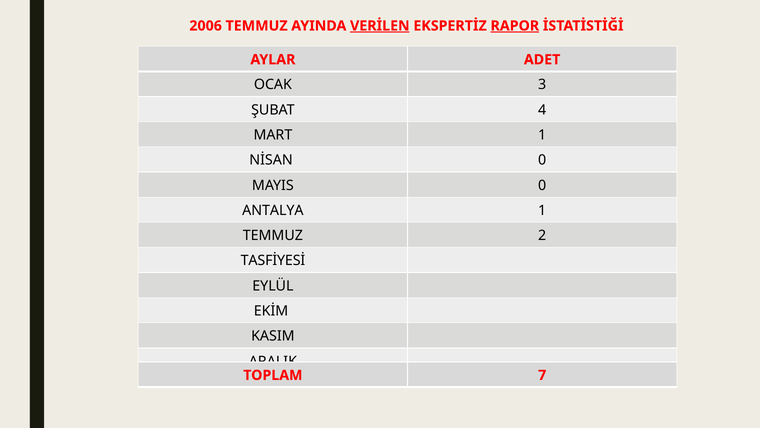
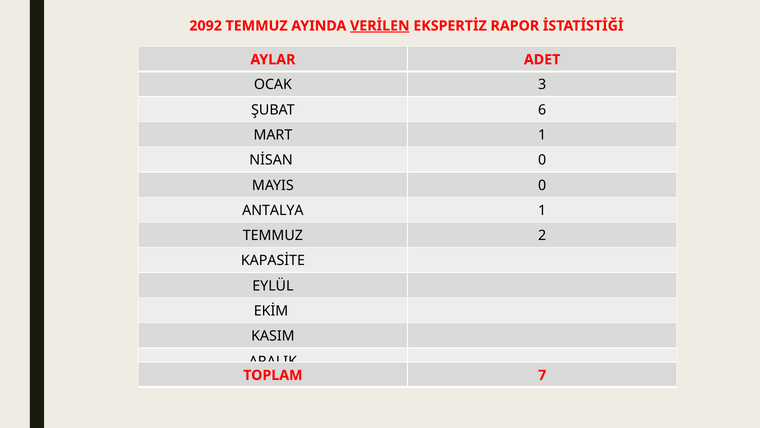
2006: 2006 -> 2092
RAPOR underline: present -> none
4: 4 -> 6
TASFİYESİ: TASFİYESİ -> KAPASİTE
